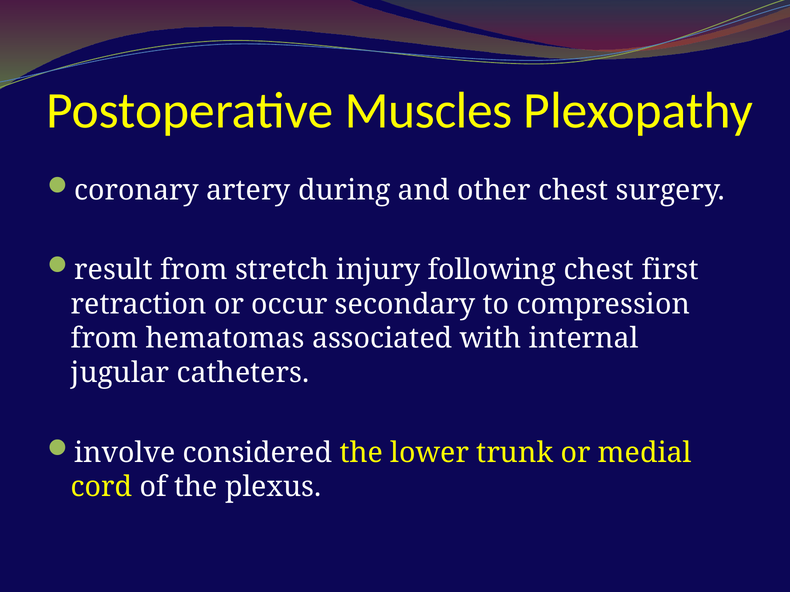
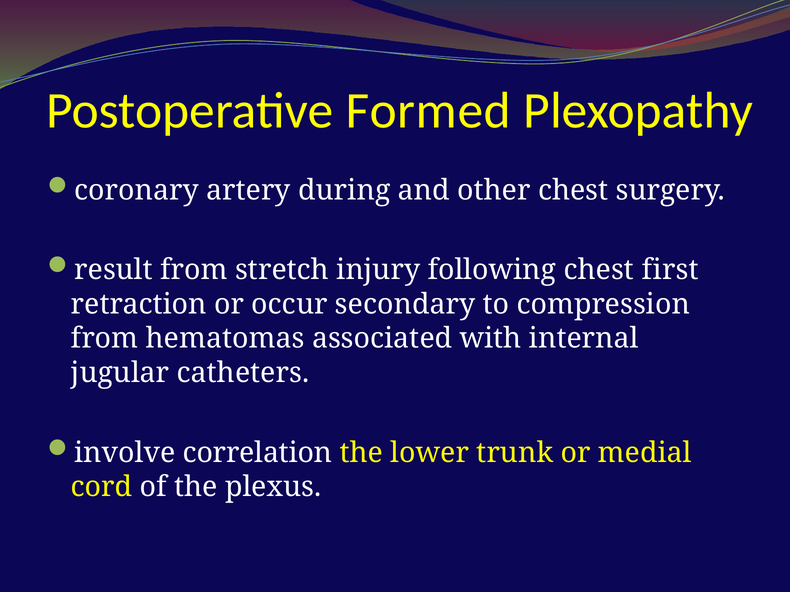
Muscles: Muscles -> Formed
considered: considered -> correlation
